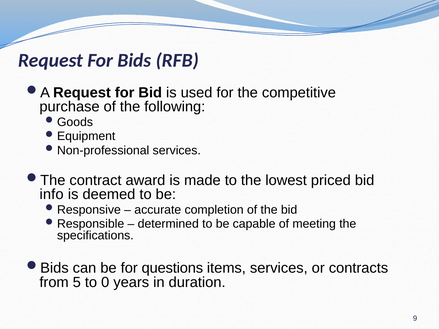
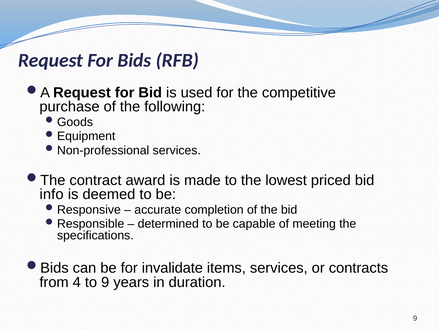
questions: questions -> invalidate
5: 5 -> 4
to 0: 0 -> 9
